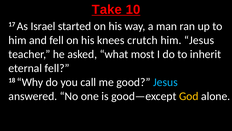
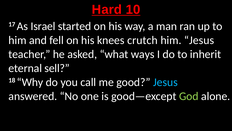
Take: Take -> Hard
most: most -> ways
eternal fell: fell -> sell
God colour: yellow -> light green
